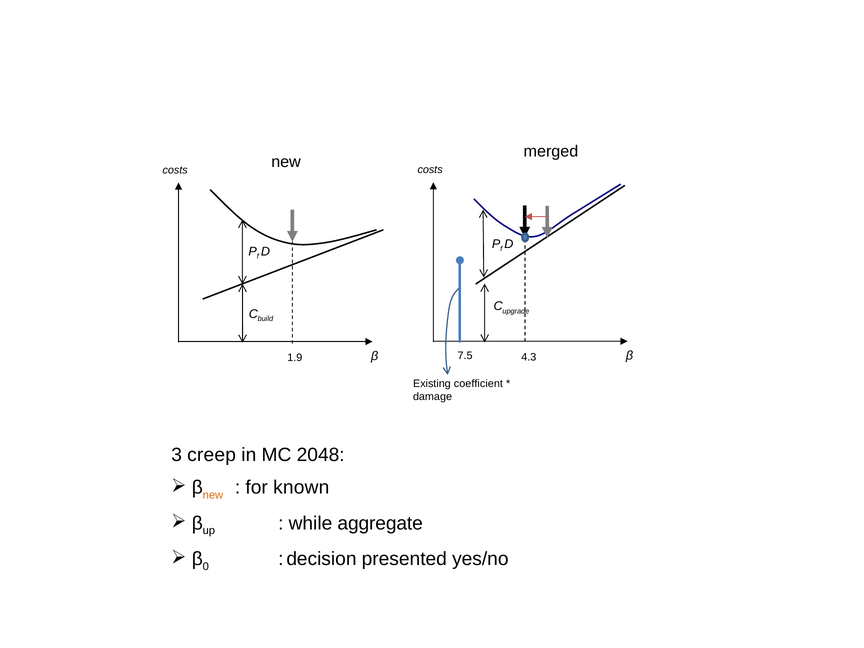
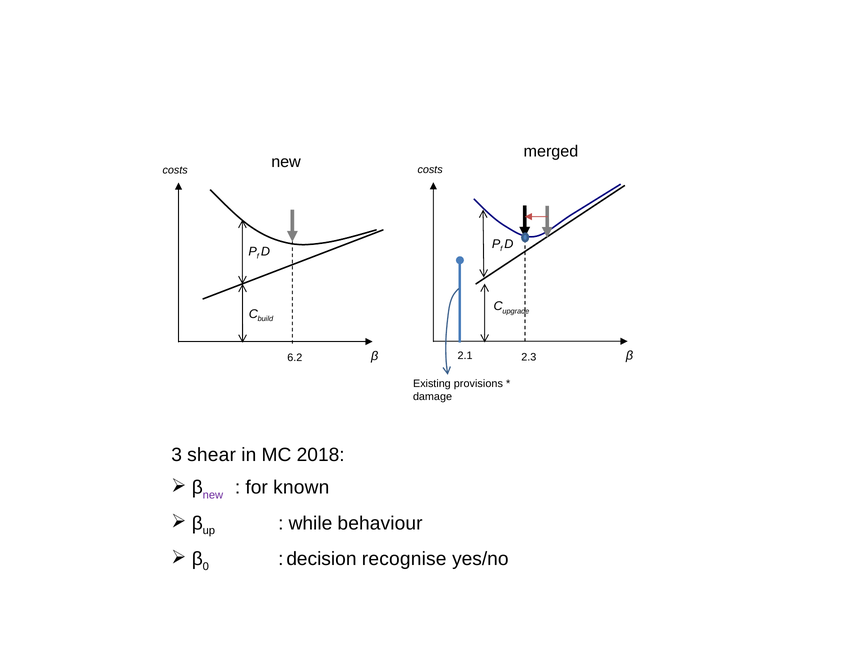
7.5: 7.5 -> 2.1
4.3: 4.3 -> 2.3
1.9: 1.9 -> 6.2
coefficient: coefficient -> provisions
creep: creep -> shear
2048: 2048 -> 2018
new at (213, 495) colour: orange -> purple
aggregate: aggregate -> behaviour
presented: presented -> recognise
